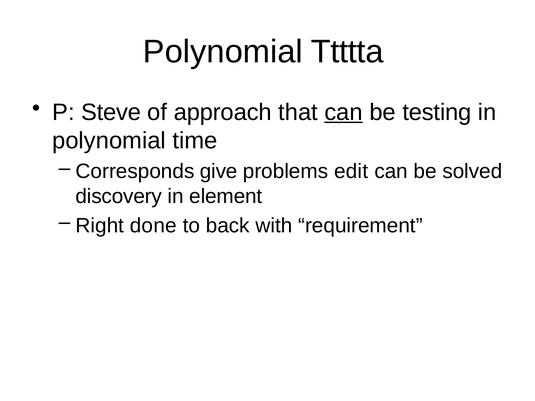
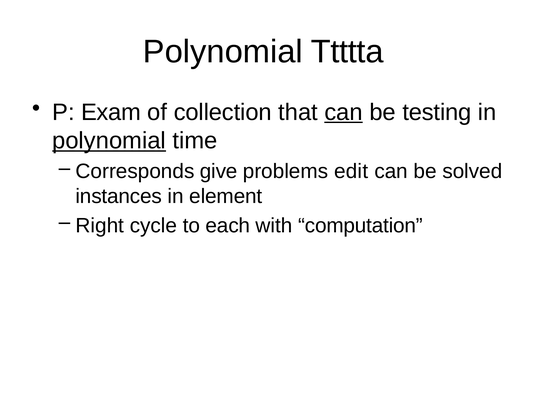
Steve: Steve -> Exam
approach: approach -> collection
polynomial at (109, 141) underline: none -> present
discovery: discovery -> instances
done: done -> cycle
back: back -> each
requirement: requirement -> computation
